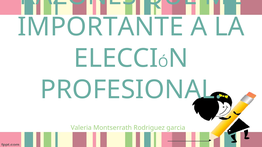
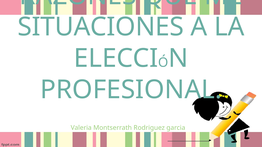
IMPORTANTE: IMPORTANTE -> SITUACIONES
